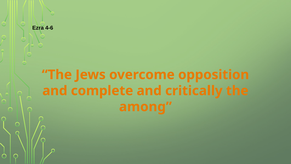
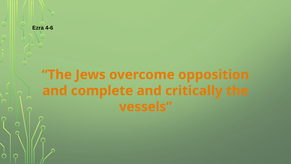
among: among -> vessels
